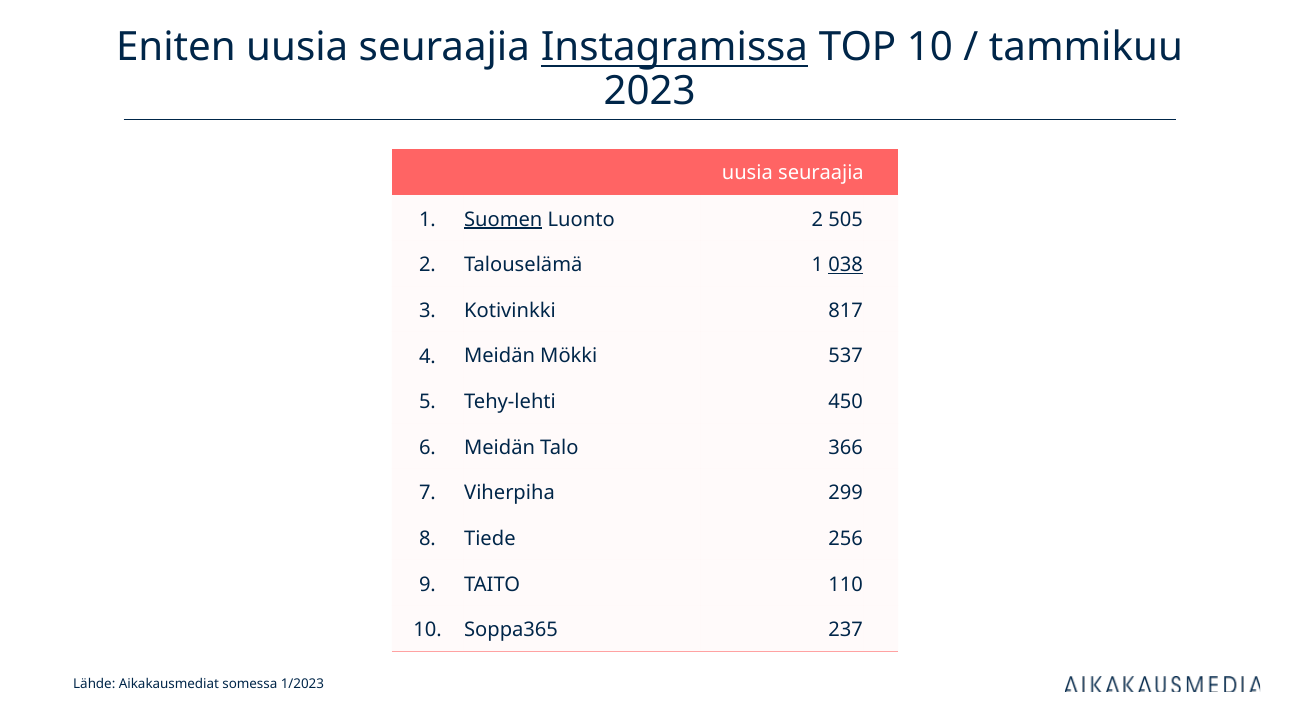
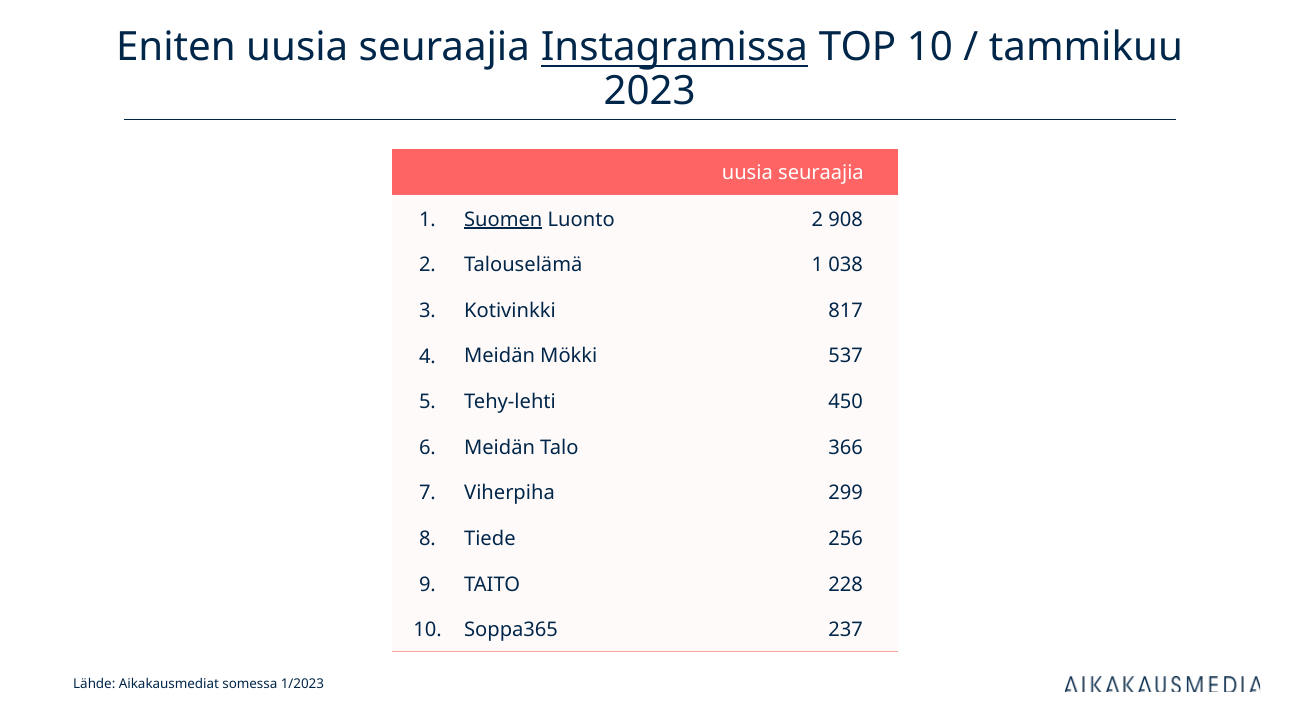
505: 505 -> 908
038 underline: present -> none
110: 110 -> 228
